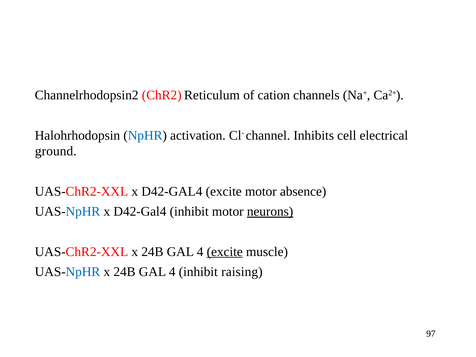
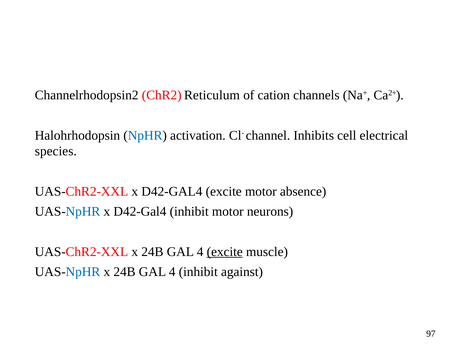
ground: ground -> species
neurons underline: present -> none
raising: raising -> against
